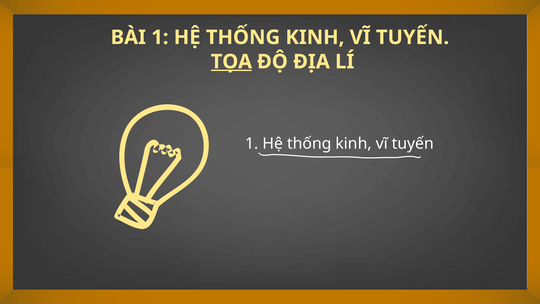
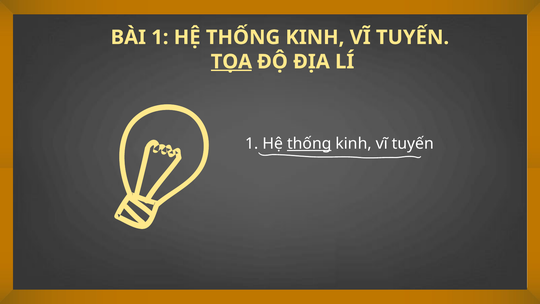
thống at (309, 144) underline: none -> present
